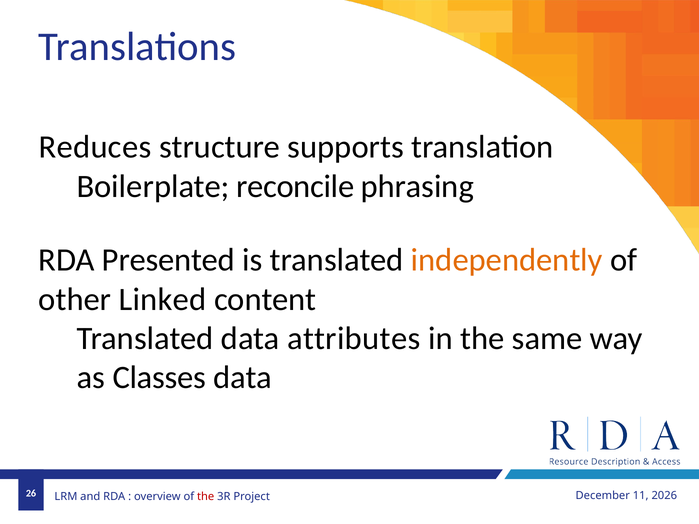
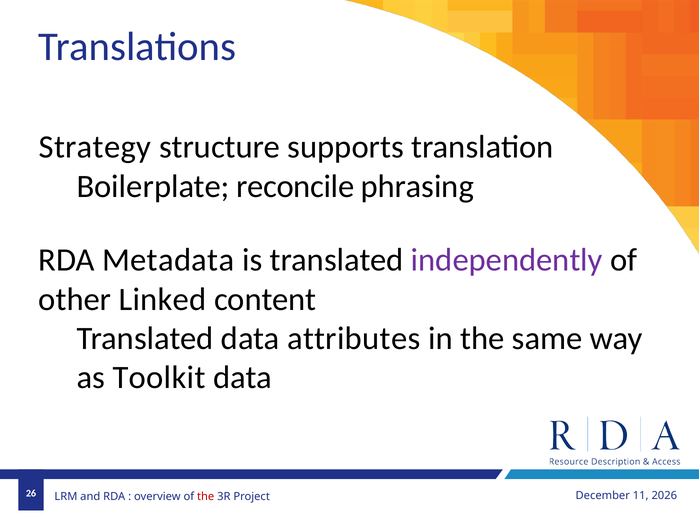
Reduces: Reduces -> Strategy
Presented: Presented -> Metadata
independently colour: orange -> purple
Classes: Classes -> Toolkit
